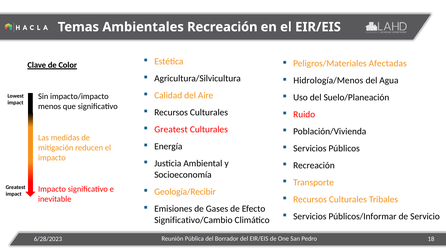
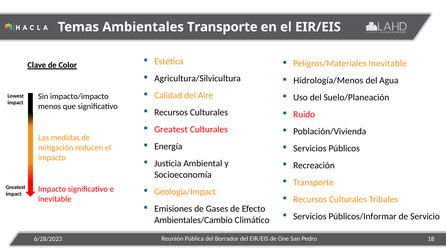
Ambientales Recreación: Recreación -> Transporte
Peligros/Materiales Afectadas: Afectadas -> Inevitable
Geología/Recibir: Geología/Recibir -> Geología/Impact
Significativo/Cambio: Significativo/Cambio -> Ambientales/Cambio
